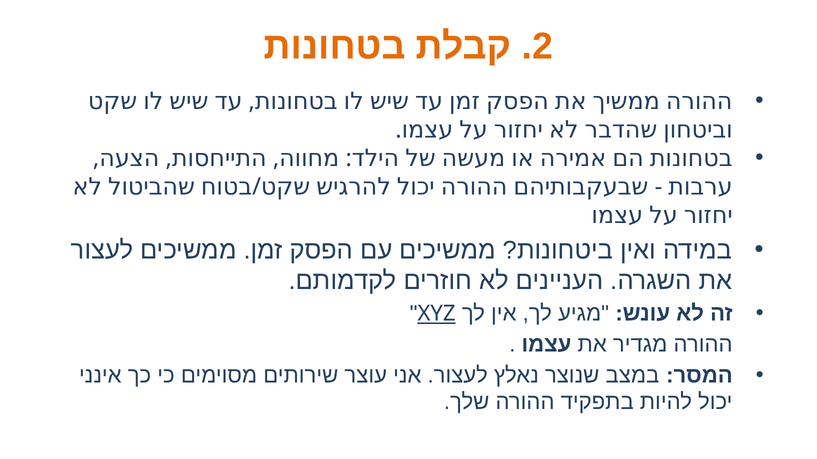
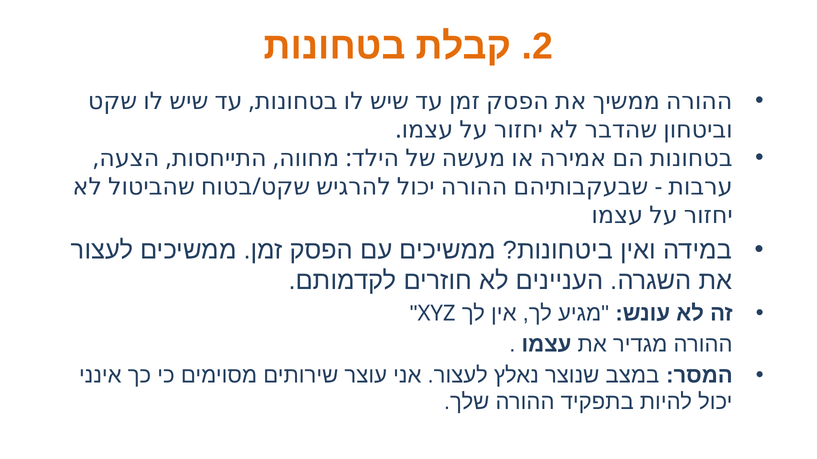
XYZ underline: present -> none
